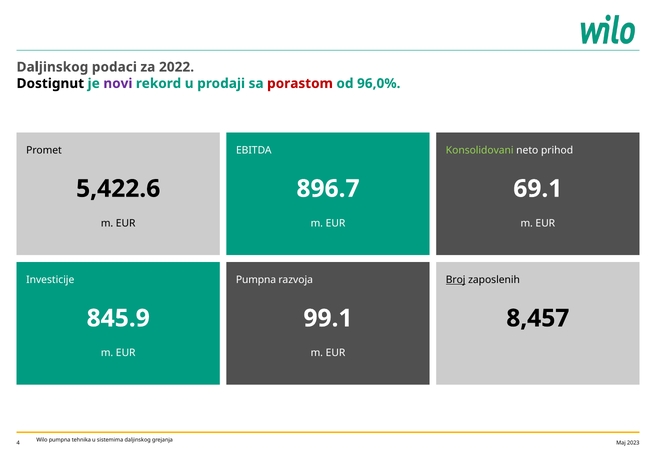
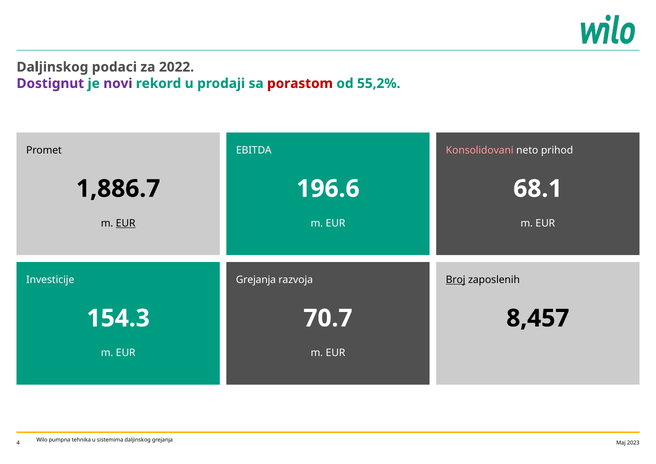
Dostignut colour: black -> purple
96,0%: 96,0% -> 55,2%
Konsolidovani colour: light green -> pink
5,422.6: 5,422.6 -> 1,886.7
896.7: 896.7 -> 196.6
69.1: 69.1 -> 68.1
EUR at (126, 223) underline: none -> present
Pumpna at (256, 280): Pumpna -> Grejanja
845.9: 845.9 -> 154.3
99.1: 99.1 -> 70.7
